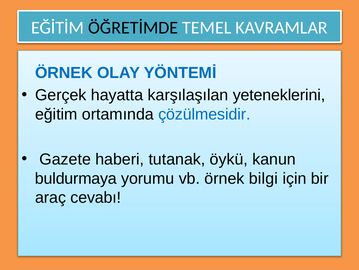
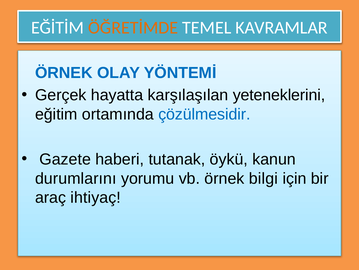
ÖĞRETİMDE colour: black -> orange
buldurmaya: buldurmaya -> durumlarını
cevabı: cevabı -> ihtiyaç
